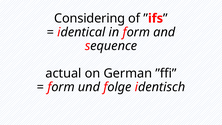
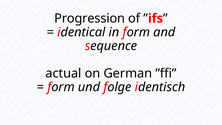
Considering: Considering -> Progression
